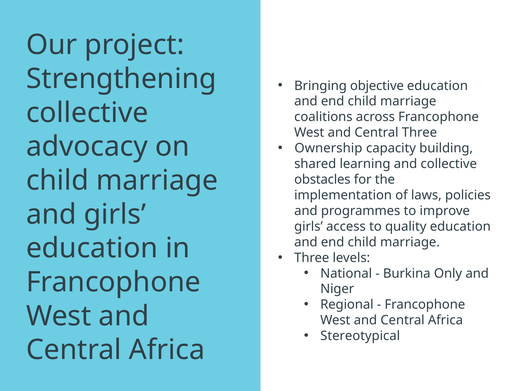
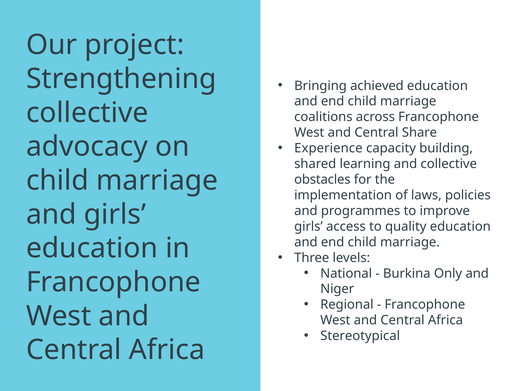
objective: objective -> achieved
Central Three: Three -> Share
Ownership: Ownership -> Experience
